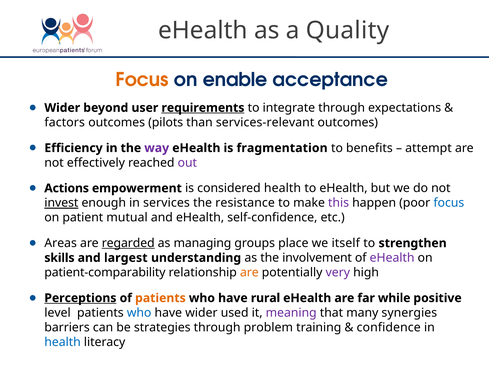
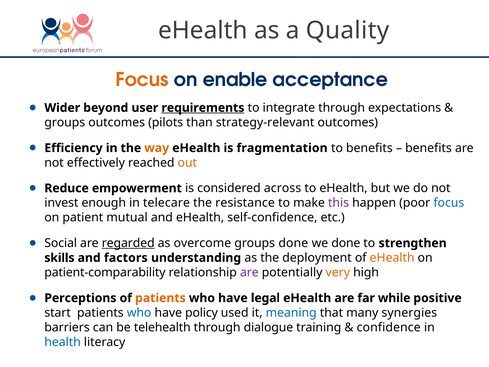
factors at (65, 122): factors -> groups
services-relevant: services-relevant -> strategy-relevant
way colour: purple -> orange
attempt at (428, 148): attempt -> benefits
out colour: purple -> orange
Actions: Actions -> Reduce
considered health: health -> across
invest underline: present -> none
services: services -> telecare
Areas: Areas -> Social
managing: managing -> overcome
groups place: place -> done
we itself: itself -> done
largest: largest -> factors
involvement: involvement -> deployment
eHealth at (392, 258) colour: purple -> orange
are at (249, 272) colour: orange -> purple
very colour: purple -> orange
Perceptions underline: present -> none
rural: rural -> legal
level: level -> start
have wider: wider -> policy
meaning colour: purple -> blue
strategies: strategies -> telehealth
problem: problem -> dialogue
